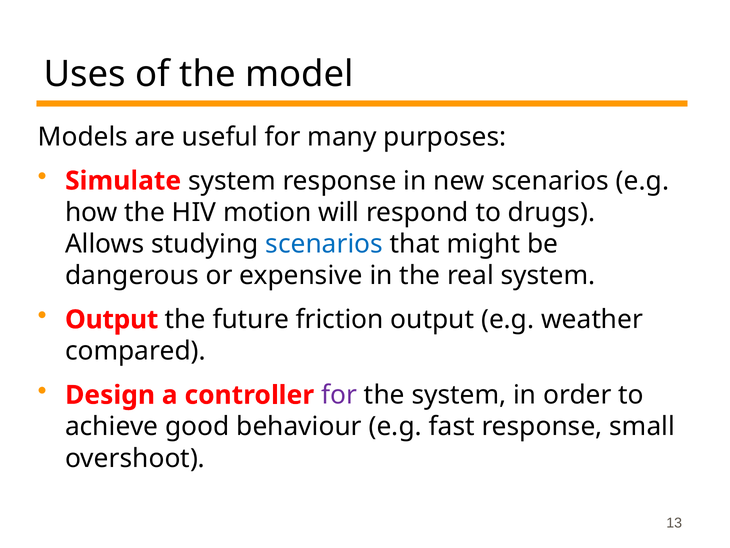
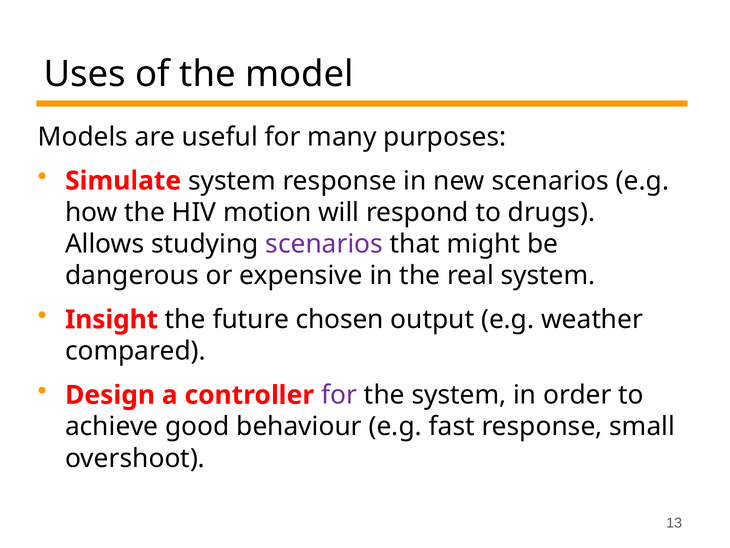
scenarios at (324, 244) colour: blue -> purple
Output at (112, 319): Output -> Insight
friction: friction -> chosen
